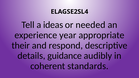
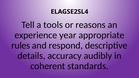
ideas: ideas -> tools
needed: needed -> reasons
their: their -> rules
guidance: guidance -> accuracy
